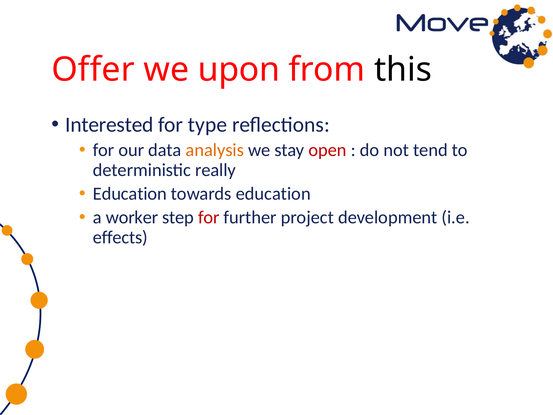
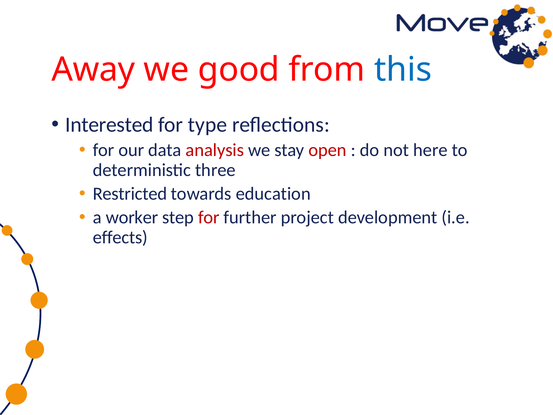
Offer: Offer -> Away
upon: upon -> good
this colour: black -> blue
analysis colour: orange -> red
tend: tend -> here
really: really -> three
Education at (130, 194): Education -> Restricted
